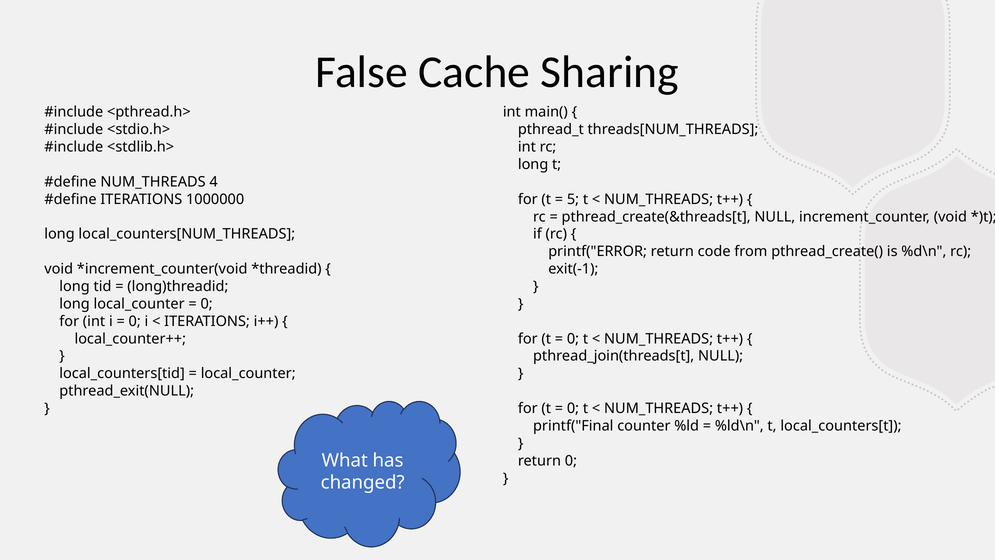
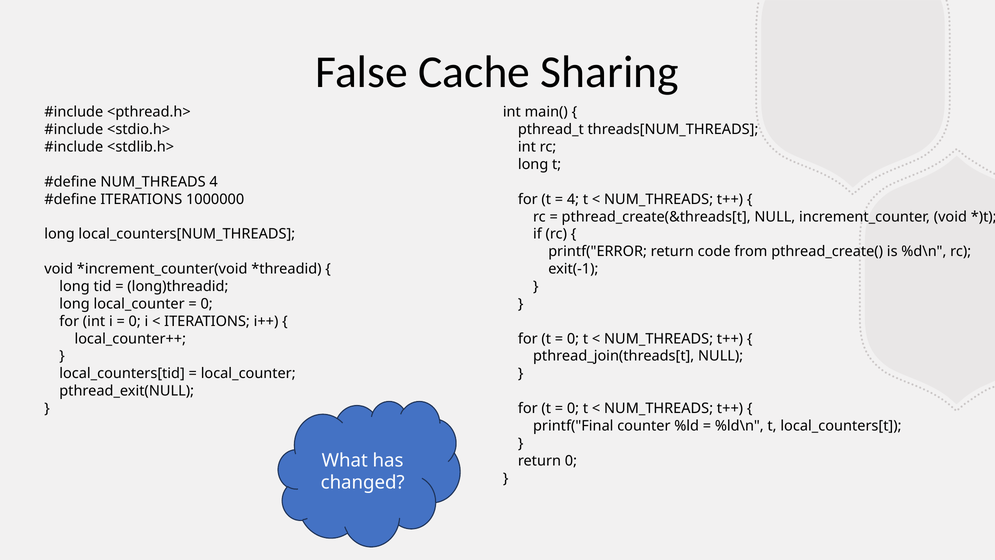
5 at (573, 199): 5 -> 4
